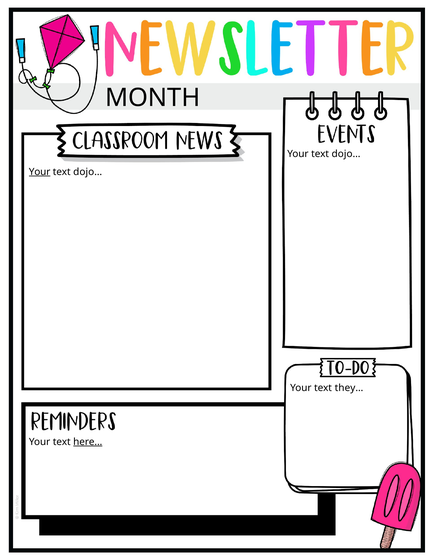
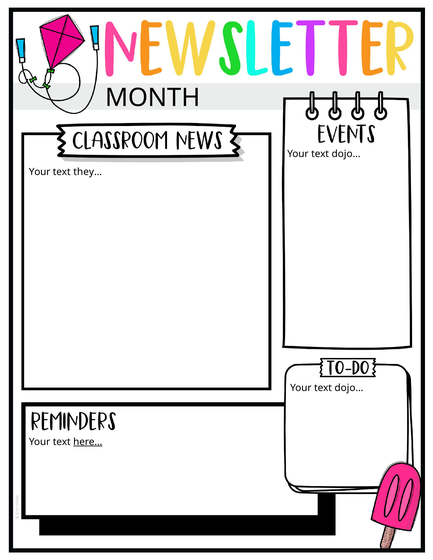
Your at (40, 172) underline: present -> none
dojo… at (88, 172): dojo… -> they…
they… at (349, 388): they… -> dojo…
